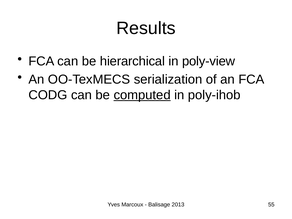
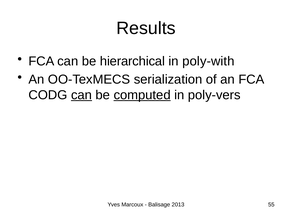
poly-view: poly-view -> poly-with
can at (81, 95) underline: none -> present
poly-ihob: poly-ihob -> poly-vers
